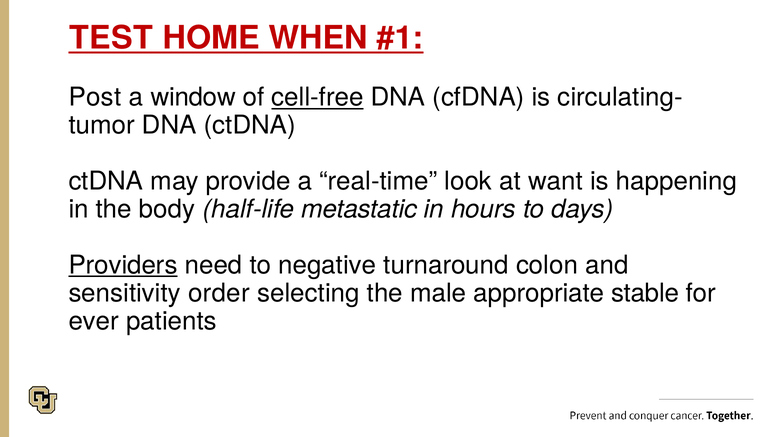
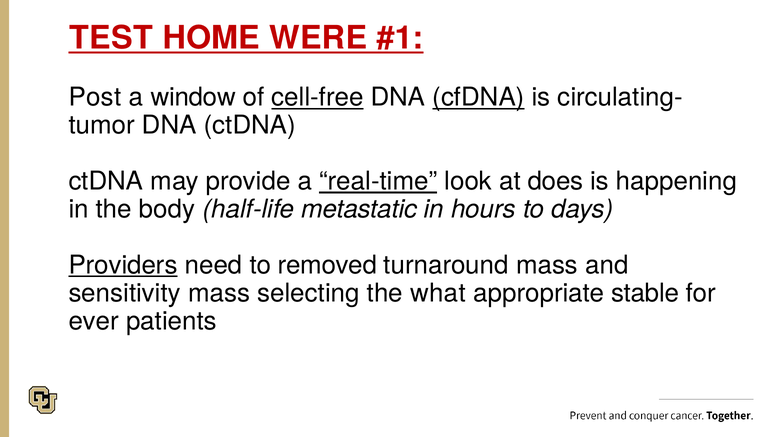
WHEN: WHEN -> WERE
cfDNA underline: none -> present
real-time underline: none -> present
want: want -> does
negative: negative -> removed
turnaround colon: colon -> mass
sensitivity order: order -> mass
male: male -> what
